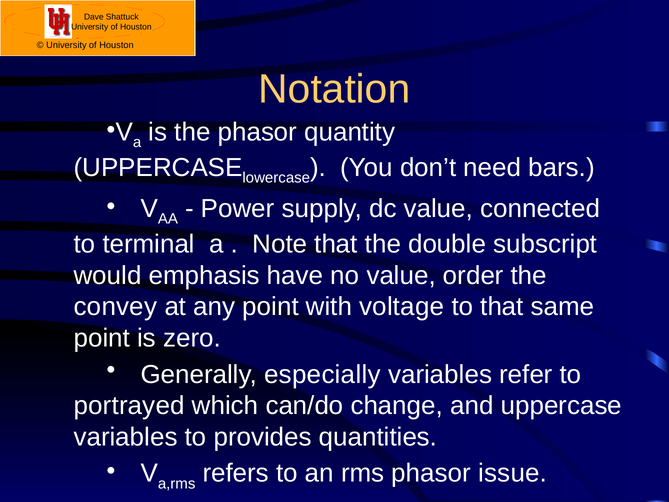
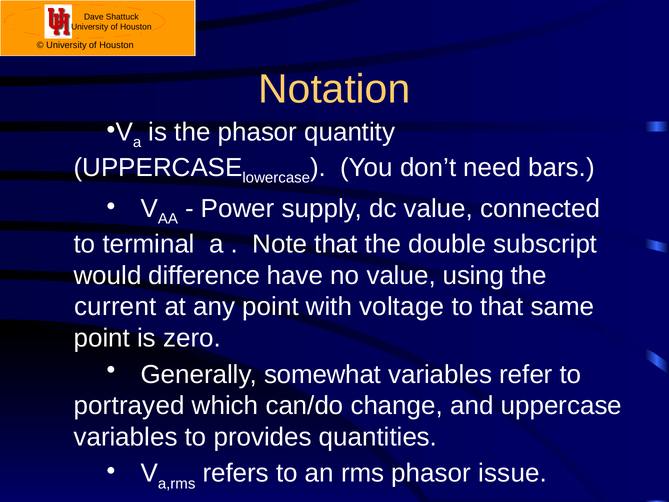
emphasis: emphasis -> difference
order: order -> using
convey: convey -> current
especially: especially -> somewhat
